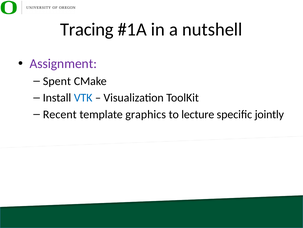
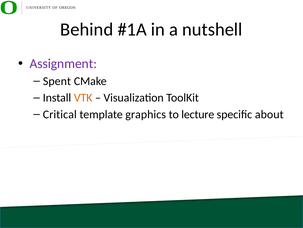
Tracing: Tracing -> Behind
VTK colour: blue -> orange
Recent: Recent -> Critical
jointly: jointly -> about
